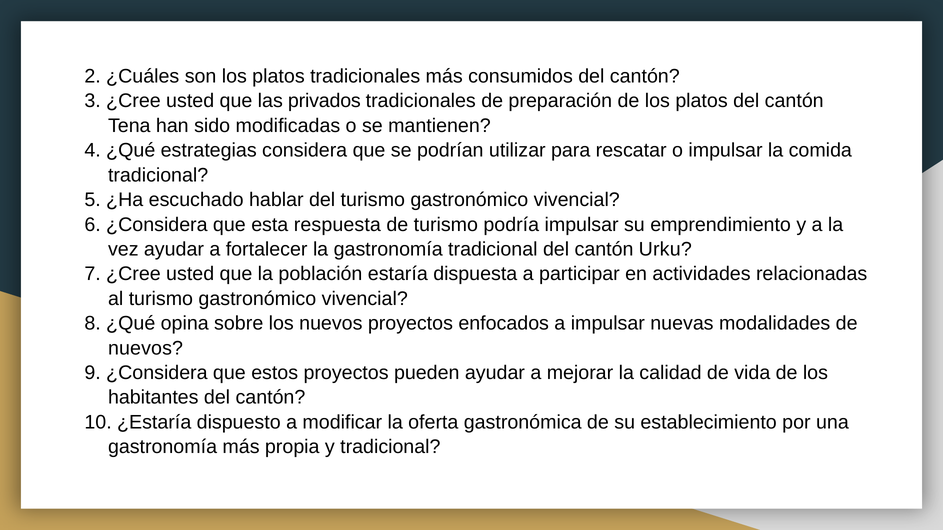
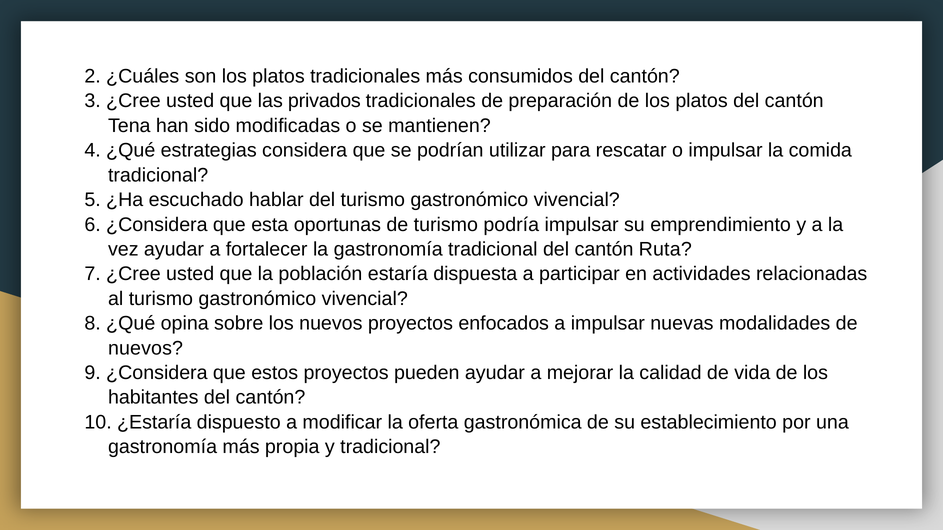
respuesta: respuesta -> oportunas
Urku: Urku -> Ruta
